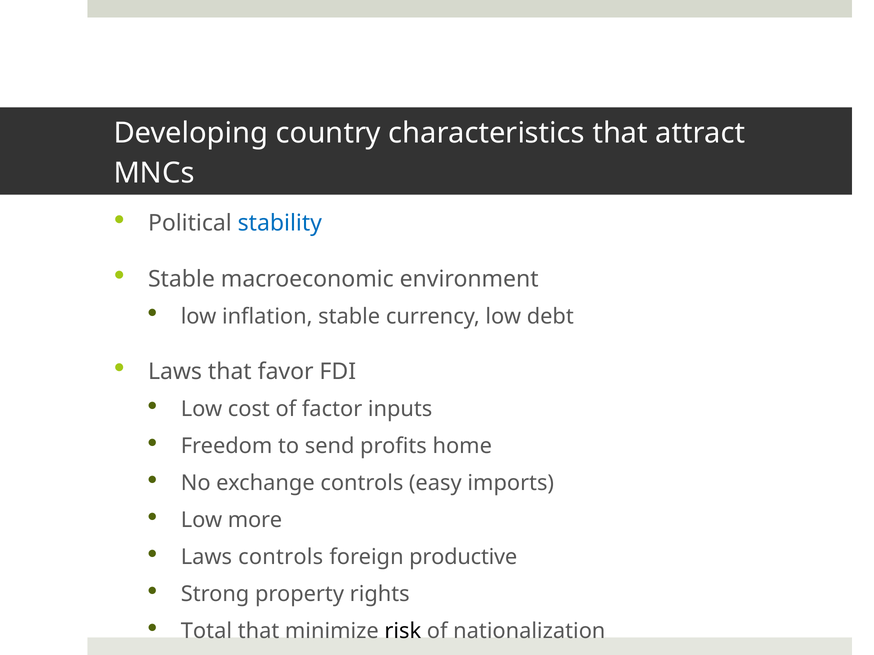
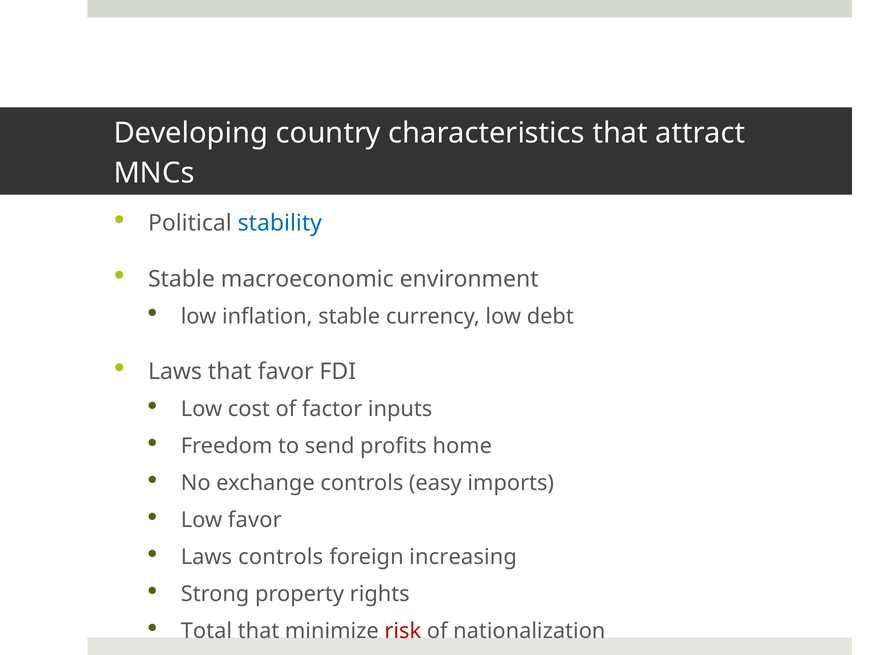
Low more: more -> favor
productive: productive -> increasing
risk colour: black -> red
